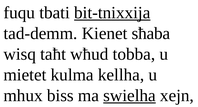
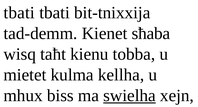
fuqu at (19, 13): fuqu -> tbati
bit-tnixxija underline: present -> none
wħud: wħud -> kienu
